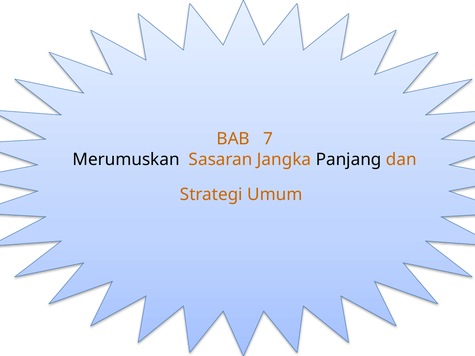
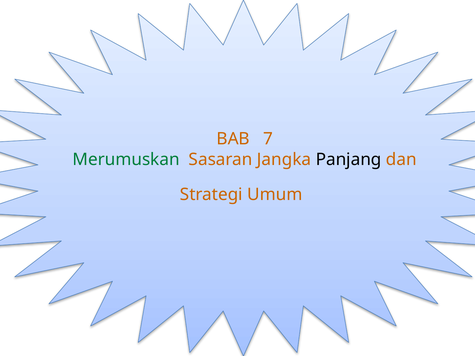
Merumuskan colour: black -> green
